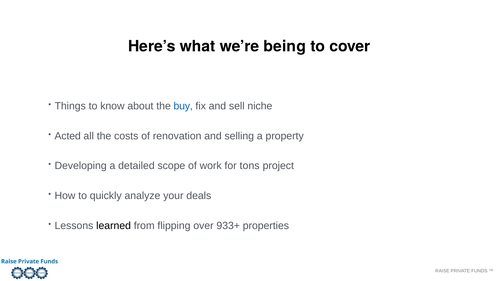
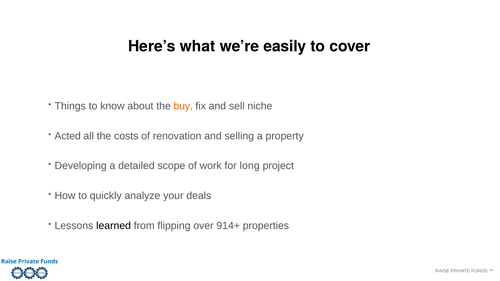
being: being -> easily
buy colour: blue -> orange
tons: tons -> long
933+: 933+ -> 914+
